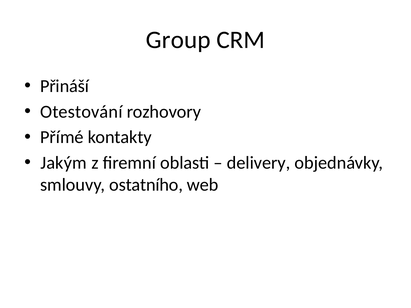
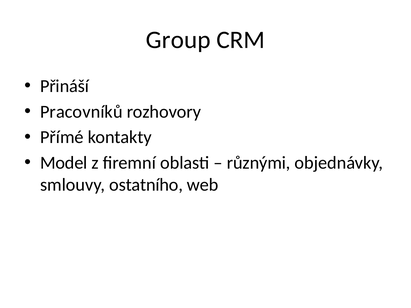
Otestování: Otestování -> Pracovníků
Jakým: Jakým -> Model
delivery: delivery -> různými
